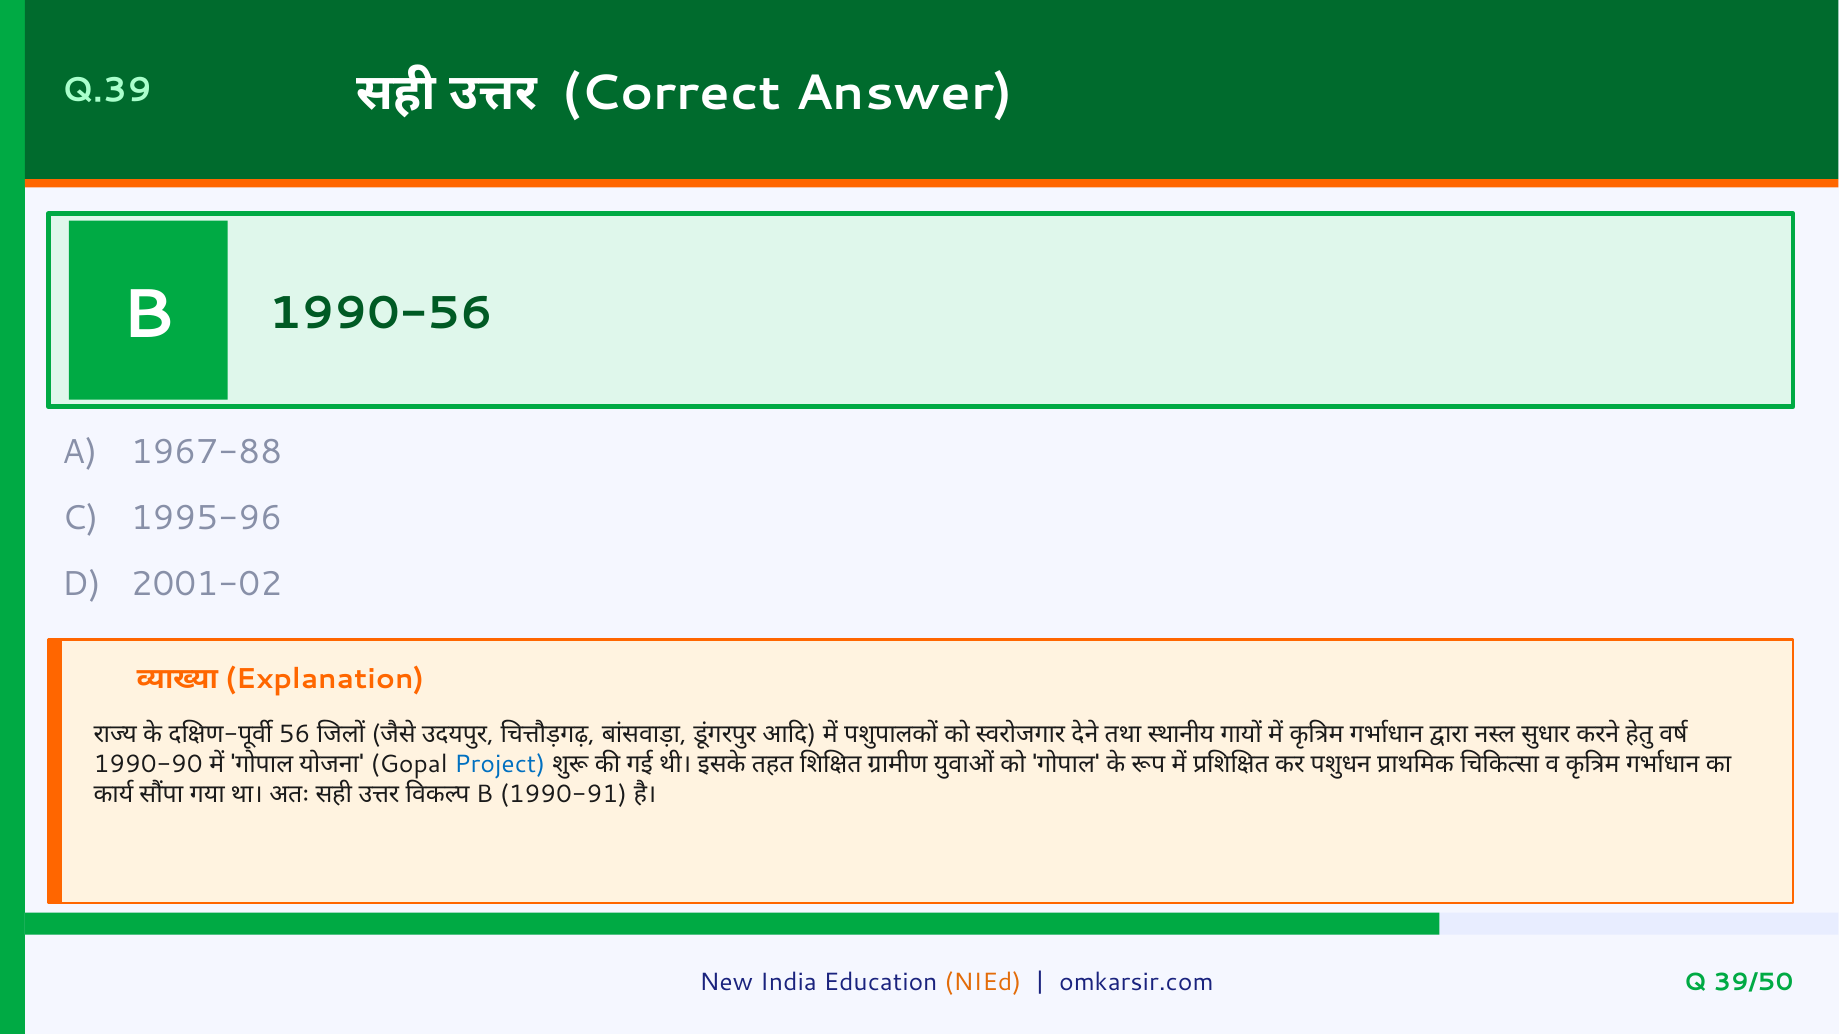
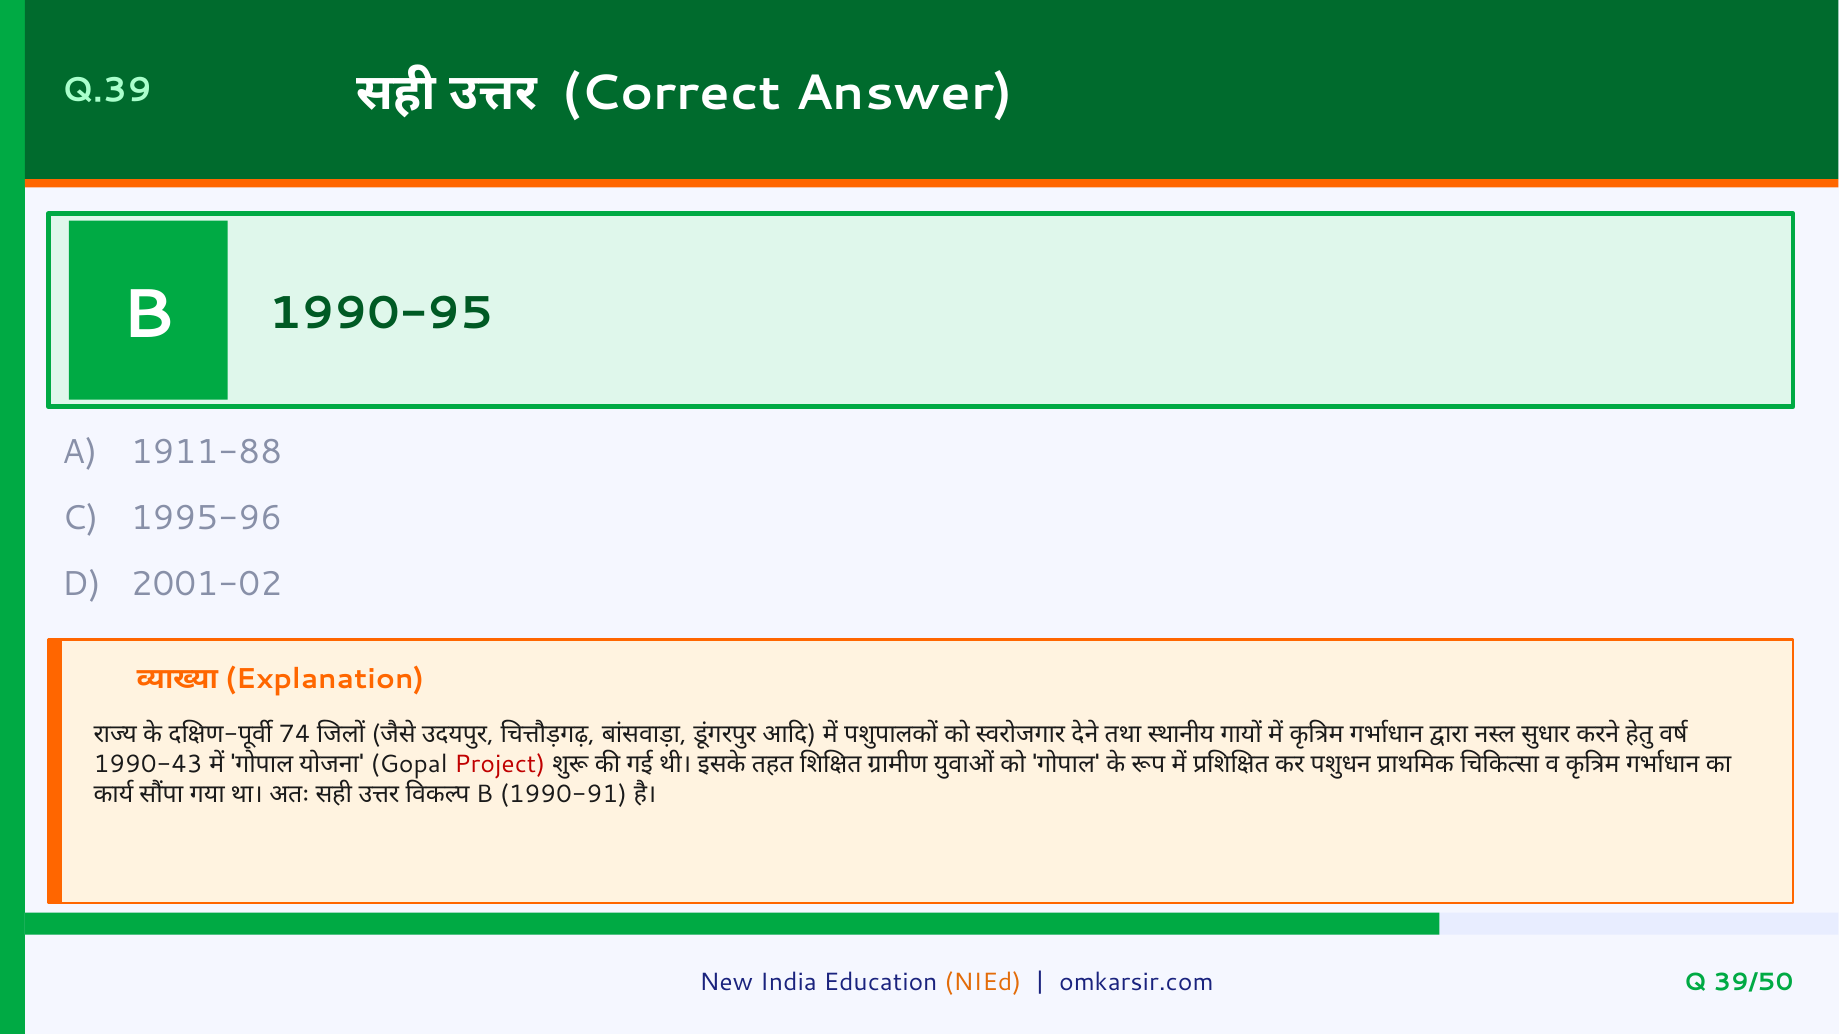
1990-56: 1990-56 -> 1990-95
1967-88: 1967-88 -> 1911-88
56: 56 -> 74
1990-90: 1990-90 -> 1990-43
Project colour: blue -> red
